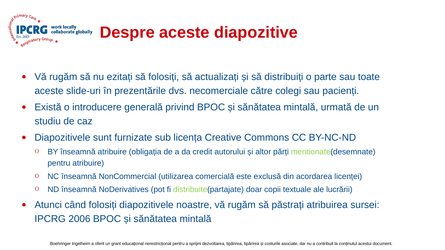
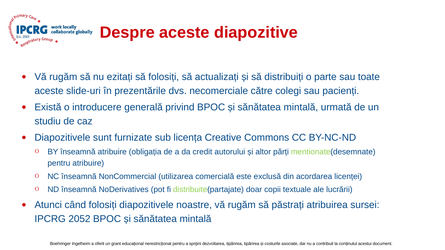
2006: 2006 -> 2052
